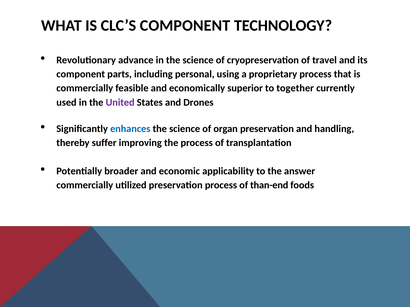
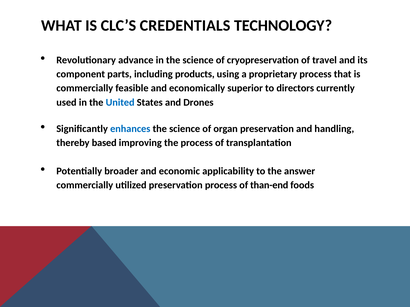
CLC’S COMPONENT: COMPONENT -> CREDENTIALS
personal: personal -> products
together: together -> directors
United colour: purple -> blue
suffer: suffer -> based
